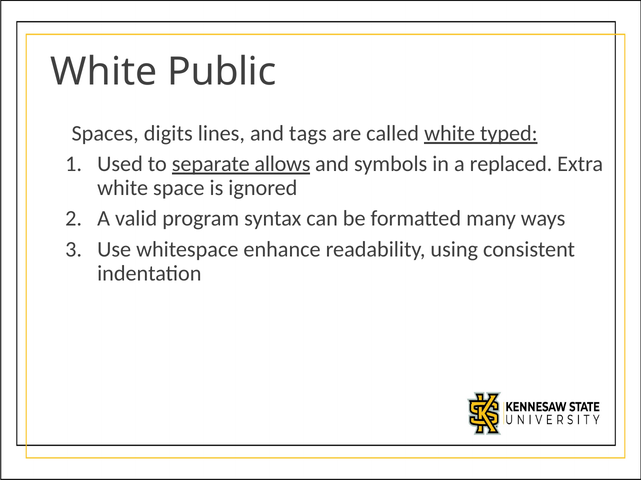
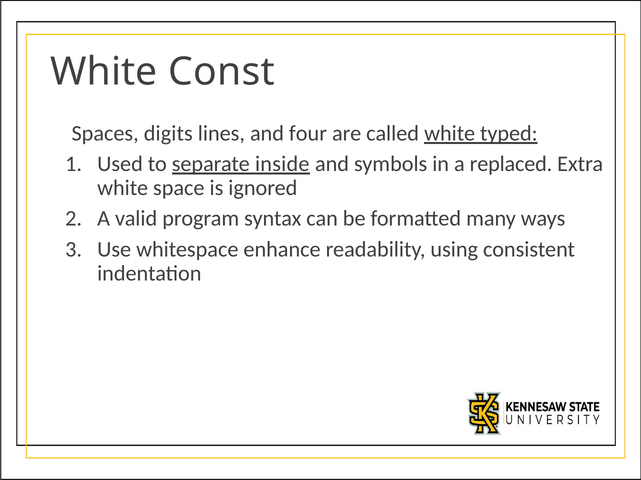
Public: Public -> Const
tags: tags -> four
allows: allows -> inside
